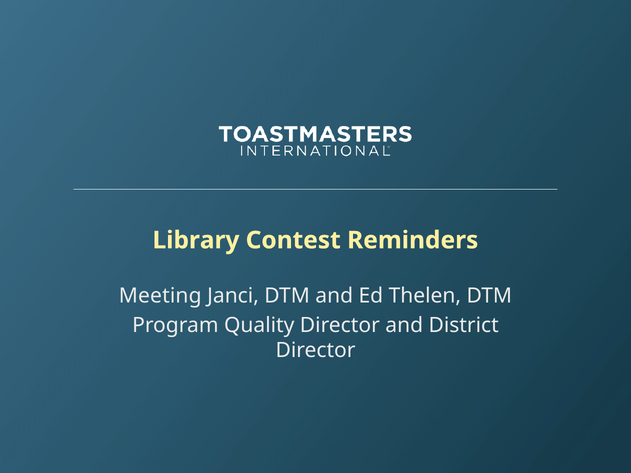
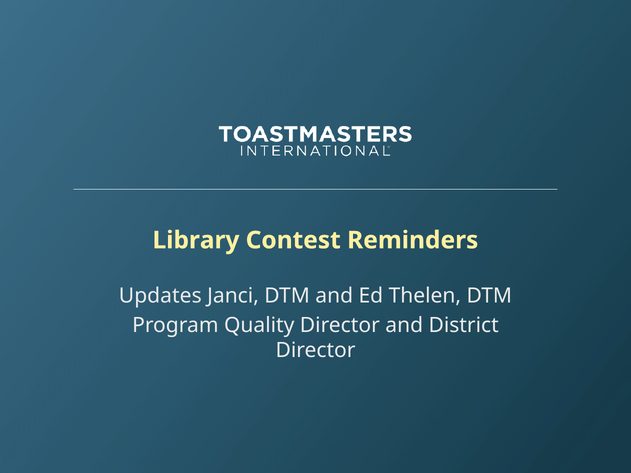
Meeting: Meeting -> Updates
